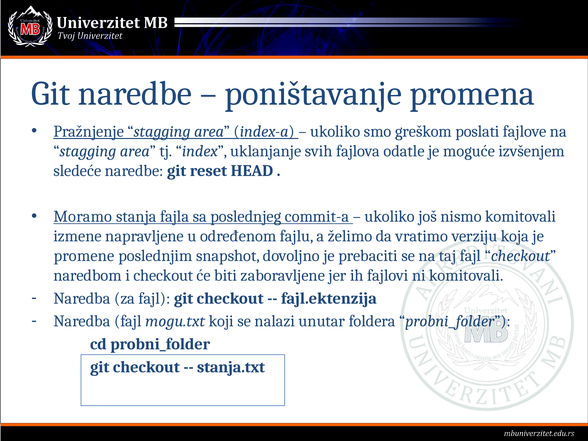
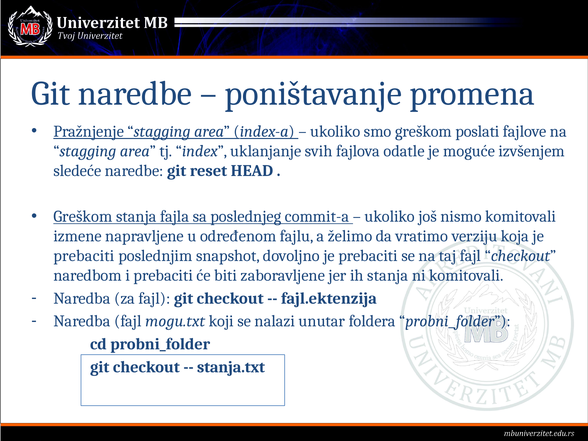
Moramo at (83, 217): Moramo -> Greškom
promene at (84, 256): promene -> prebaciti
i checkout: checkout -> prebaciti
ih fajlovi: fajlovi -> stanja
